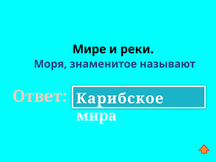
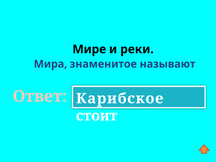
Моря: Моря -> Мира
мира: мира -> стоит
